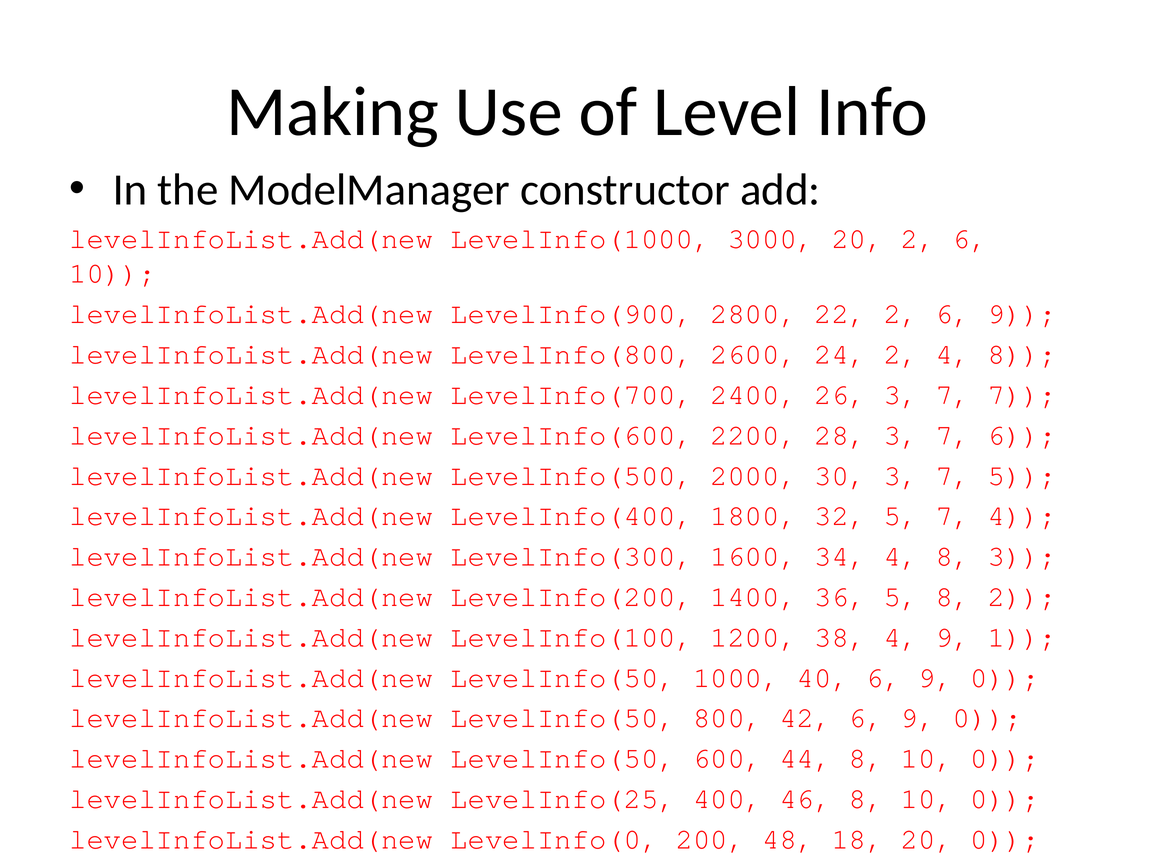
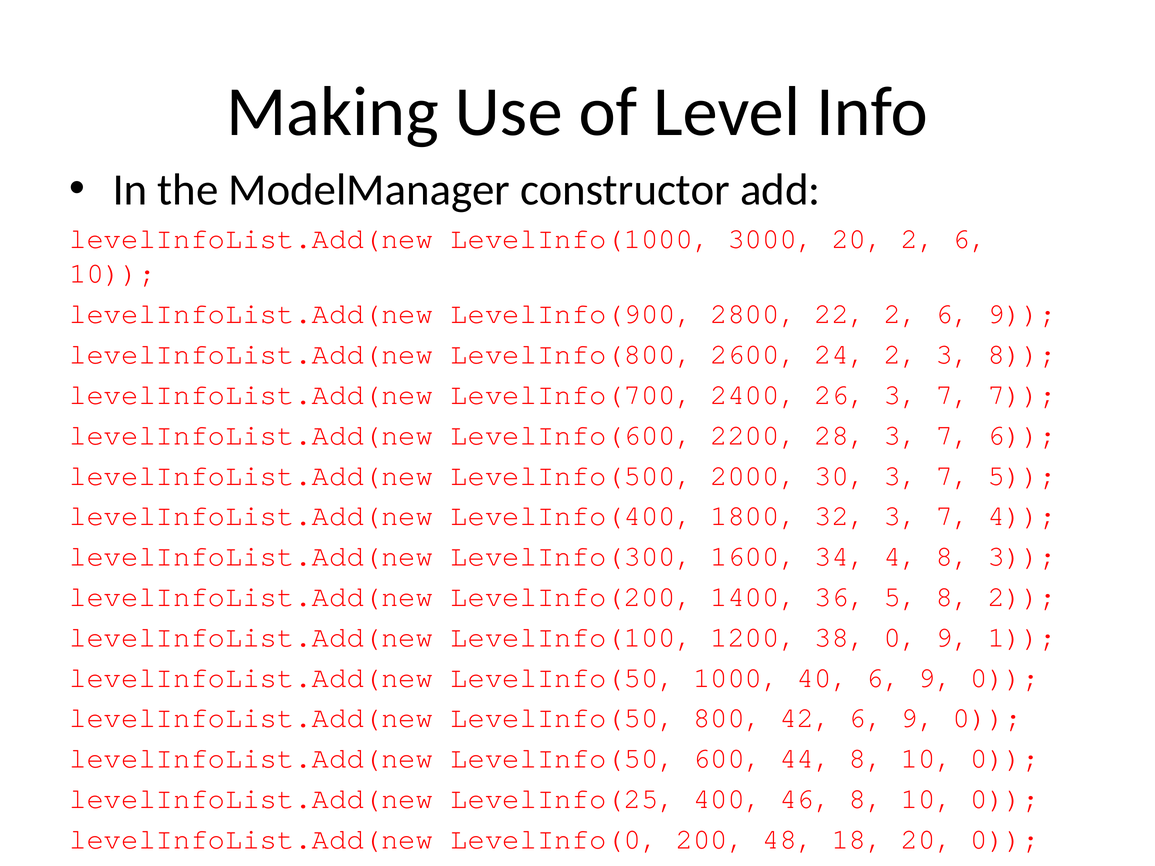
2 4: 4 -> 3
32 5: 5 -> 3
38 4: 4 -> 0
